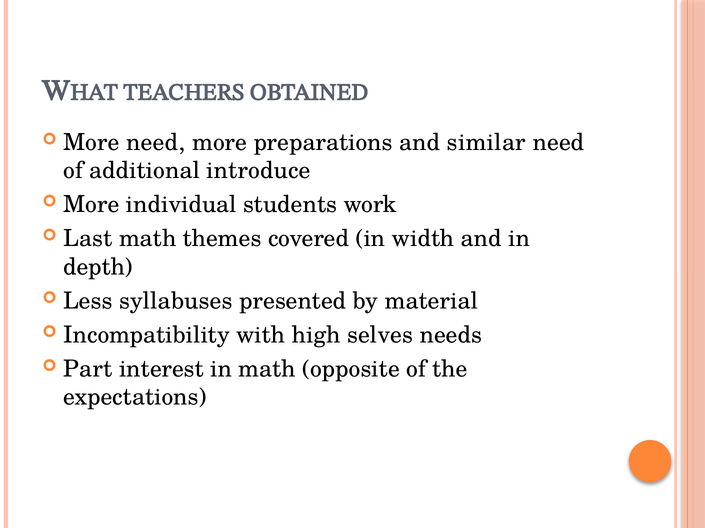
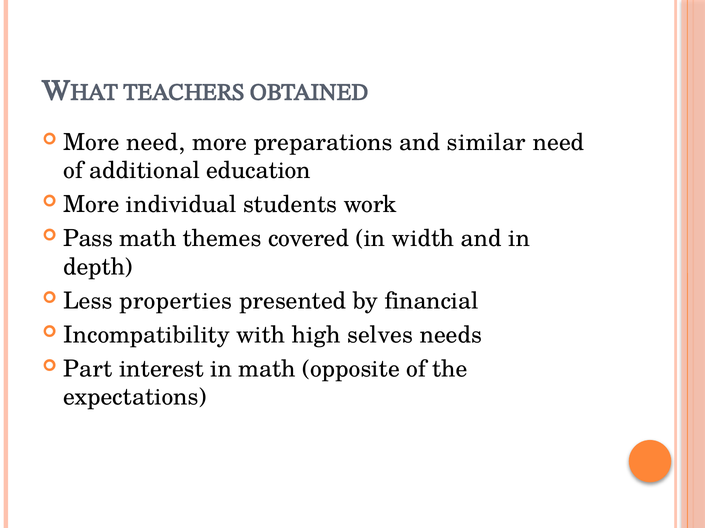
introduce: introduce -> education
Last: Last -> Pass
syllabuses: syllabuses -> properties
material: material -> financial
